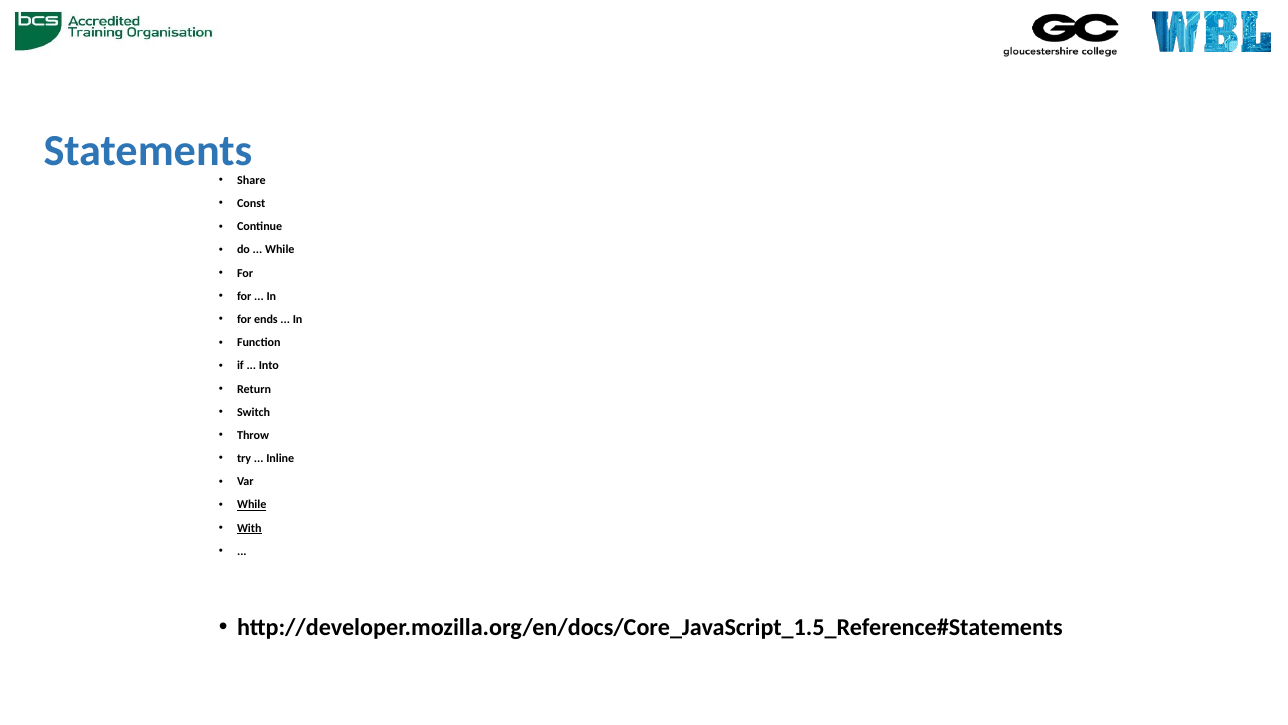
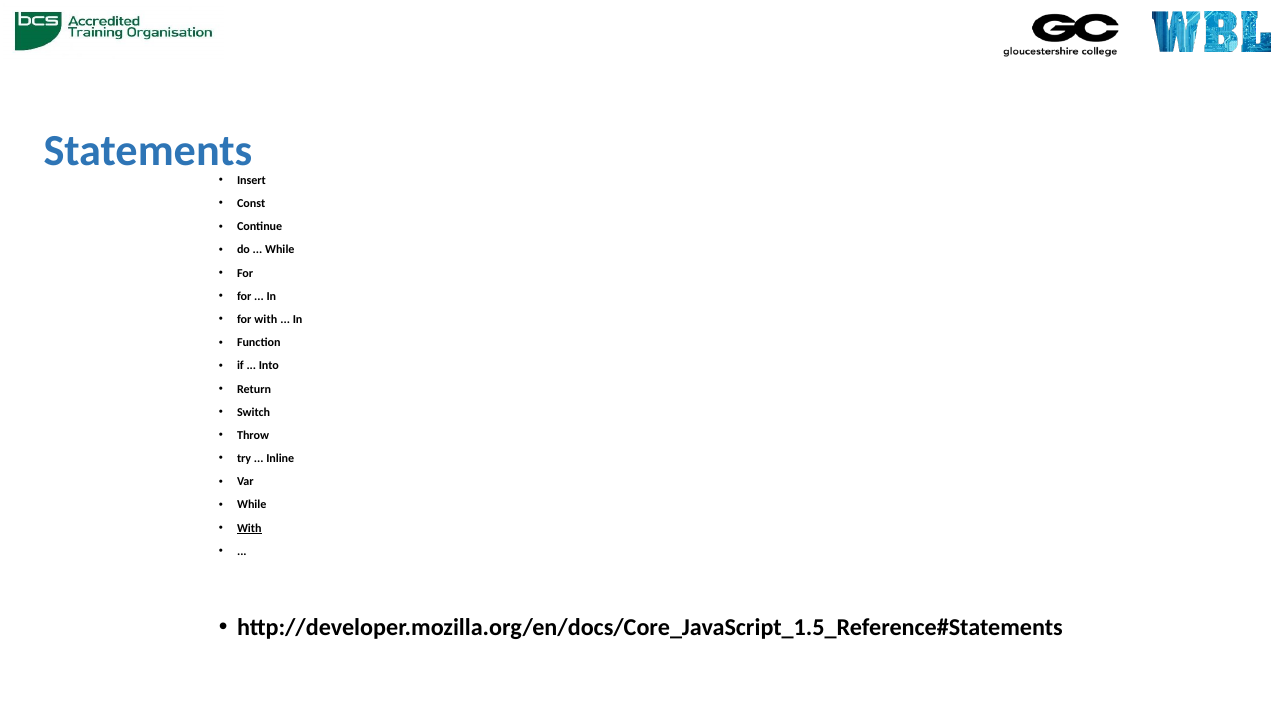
Share: Share -> Insert
for ends: ends -> with
While at (252, 505) underline: present -> none
